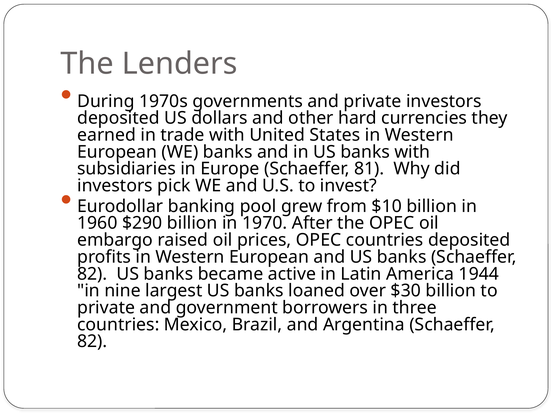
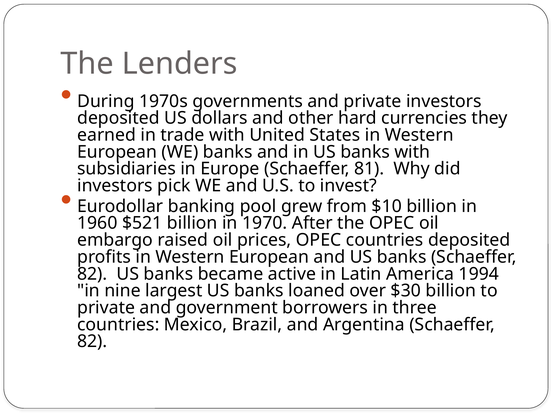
$290: $290 -> $521
1944: 1944 -> 1994
